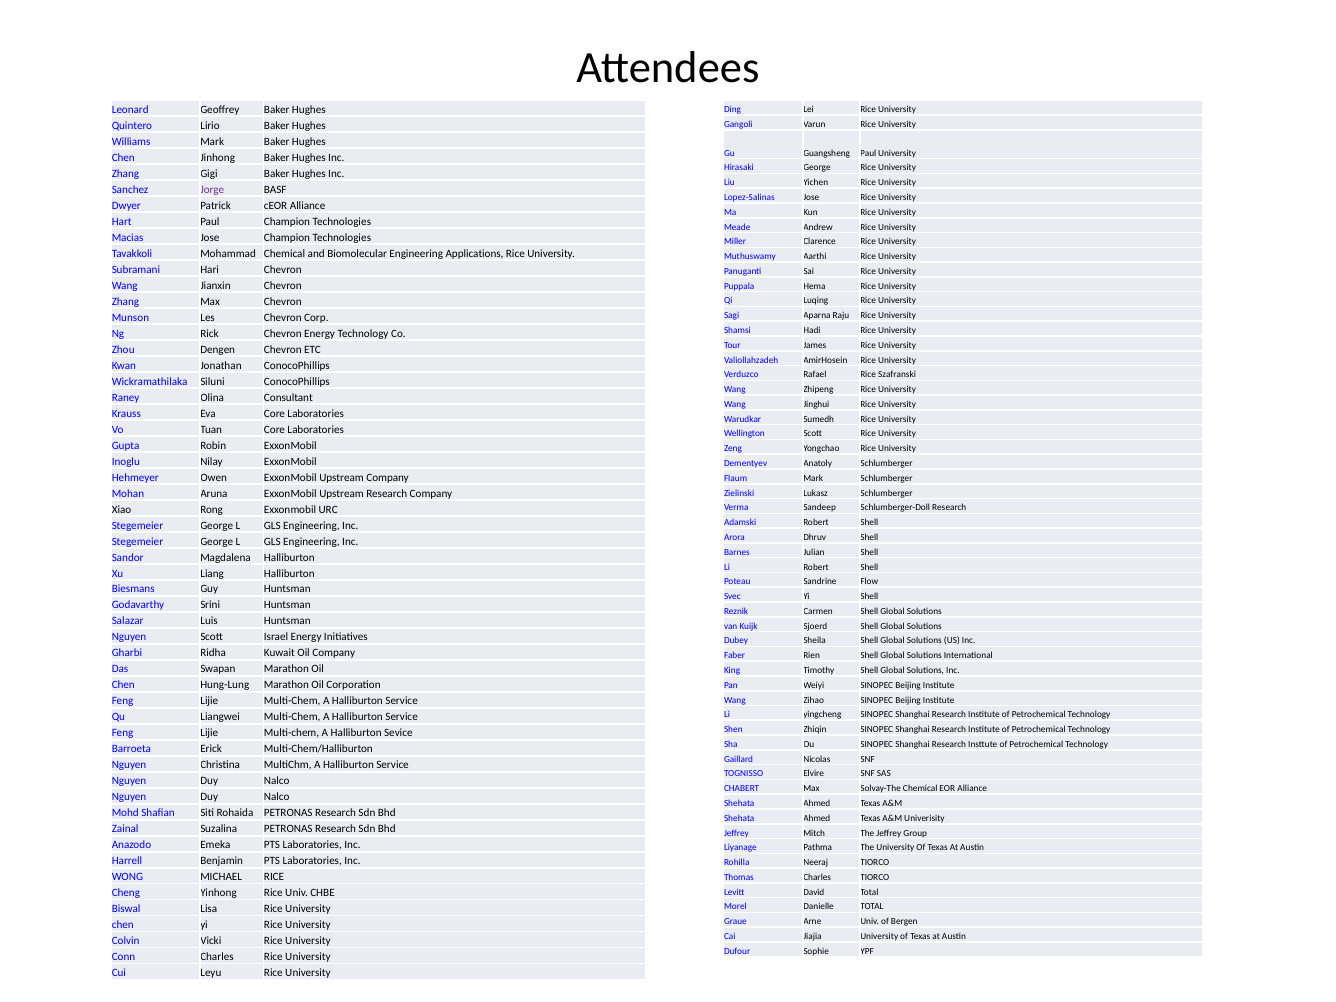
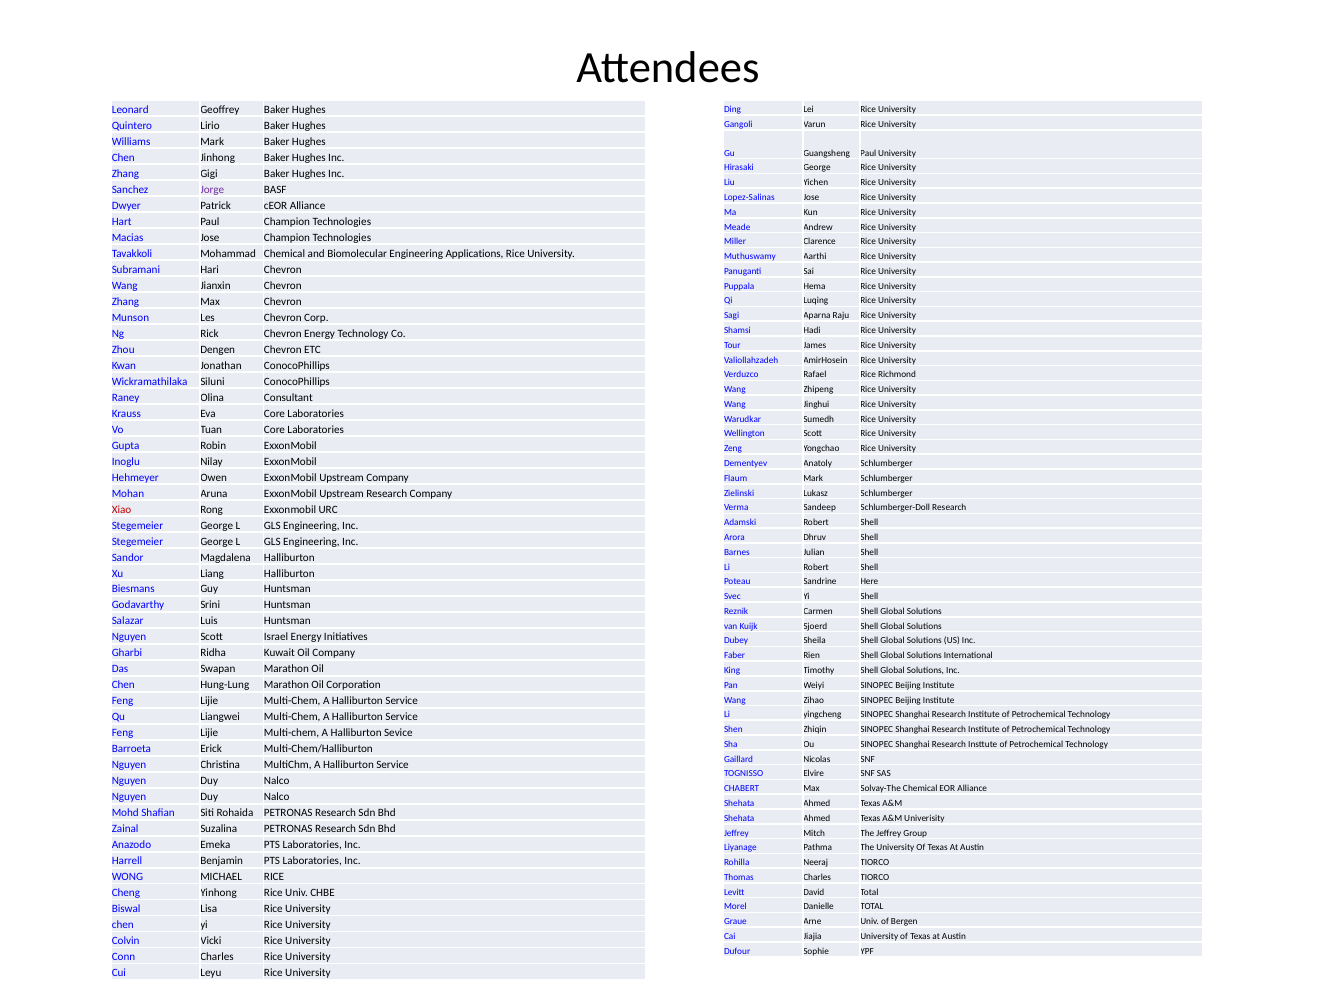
Szafranski: Szafranski -> Richmond
Xiao colour: black -> red
Flow: Flow -> Here
